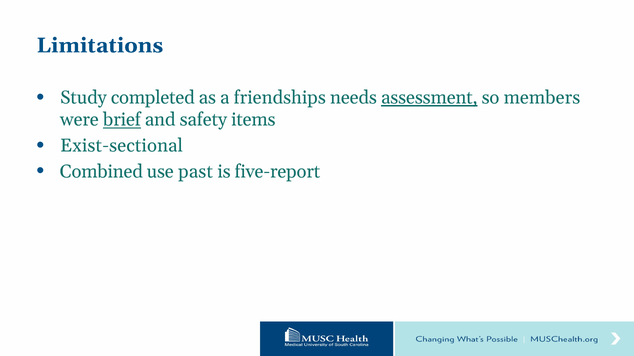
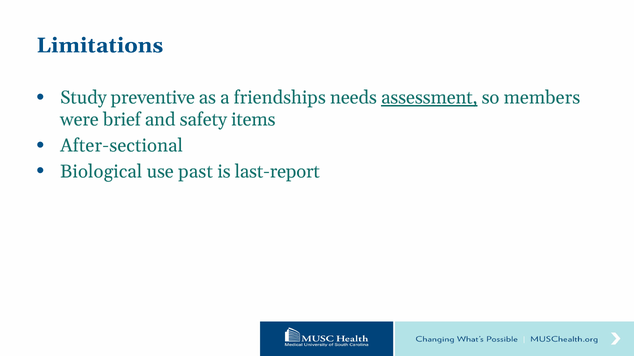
completed: completed -> preventive
brief underline: present -> none
Exist-sectional: Exist-sectional -> After-sectional
Combined: Combined -> Biological
five-report: five-report -> last-report
